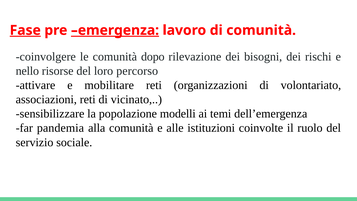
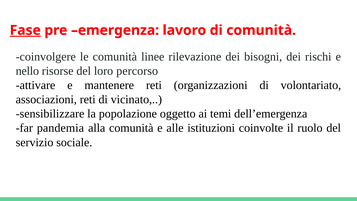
emergenza underline: present -> none
dopo: dopo -> linee
mobilitare: mobilitare -> mantenere
modelli: modelli -> oggetto
